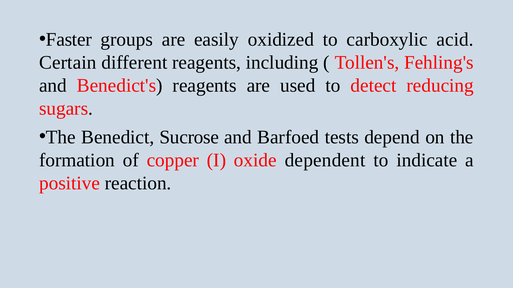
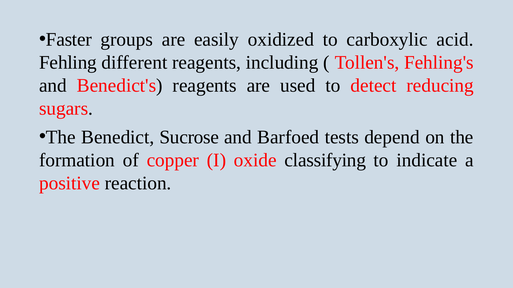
Certain: Certain -> Fehling
dependent: dependent -> classifying
